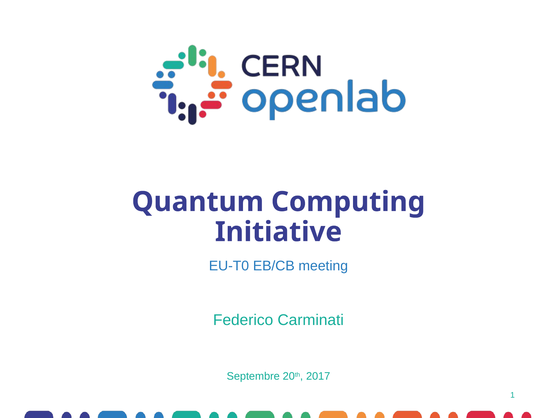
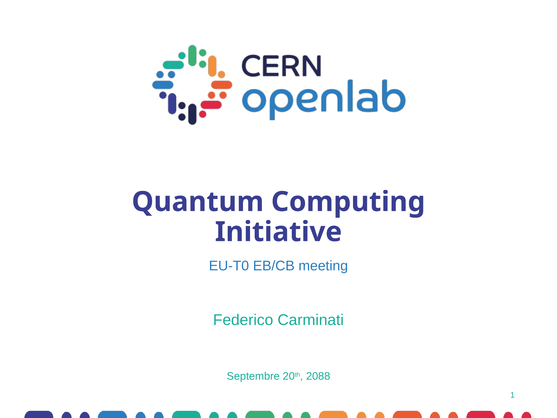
2017: 2017 -> 2088
